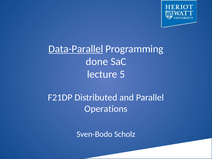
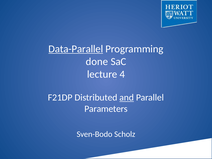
5: 5 -> 4
and underline: none -> present
Operations: Operations -> Parameters
